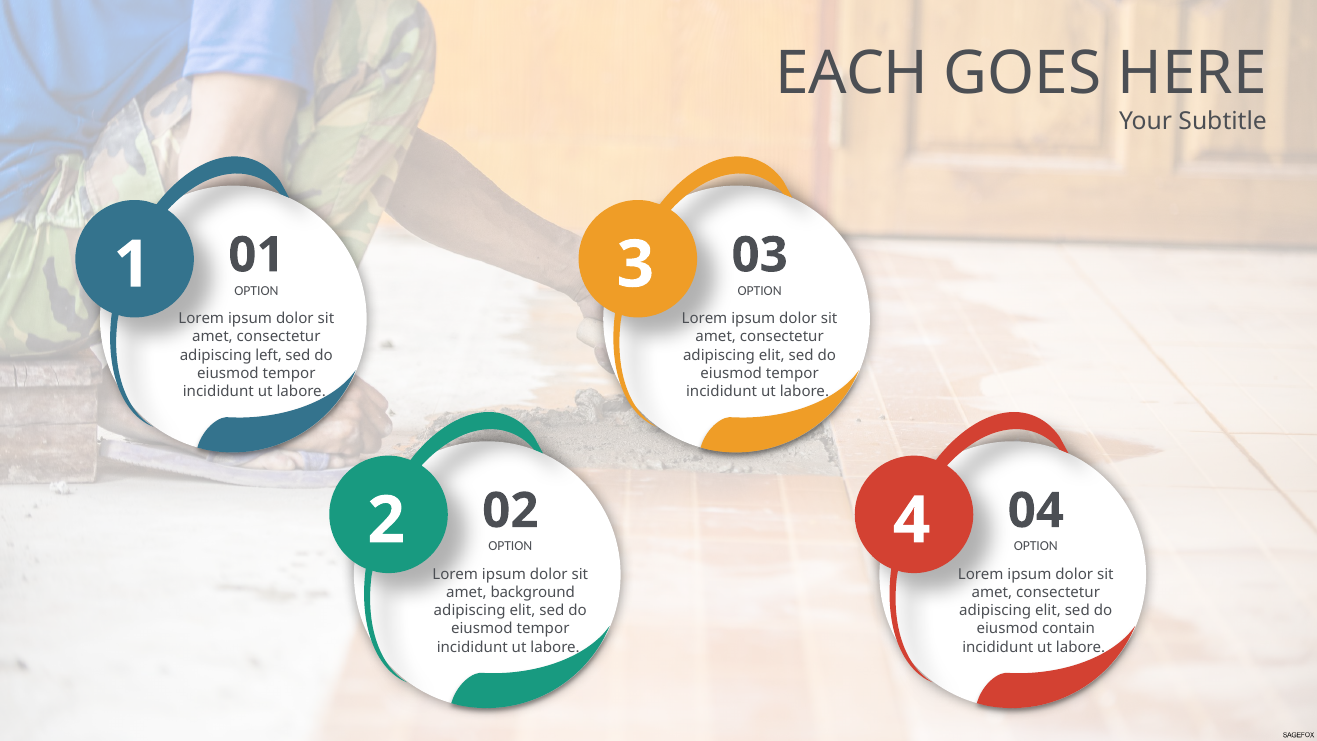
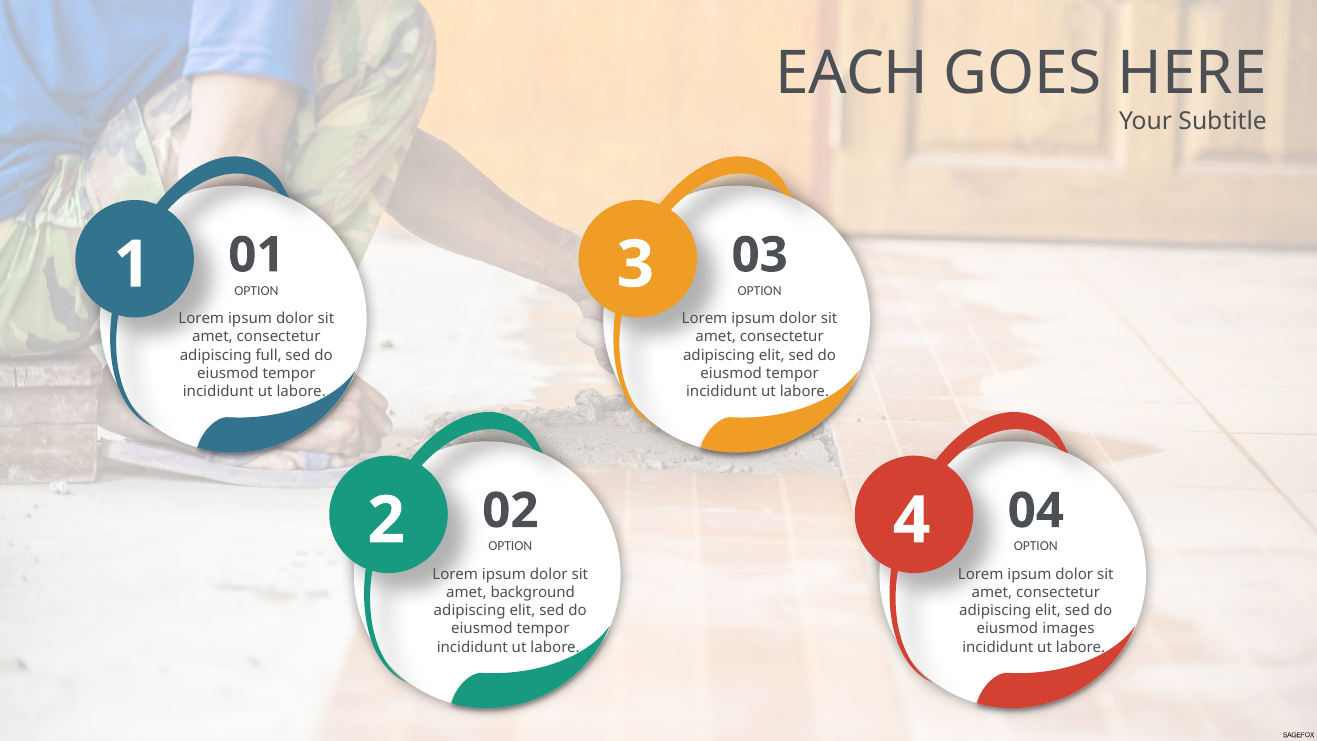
left: left -> full
contain: contain -> images
